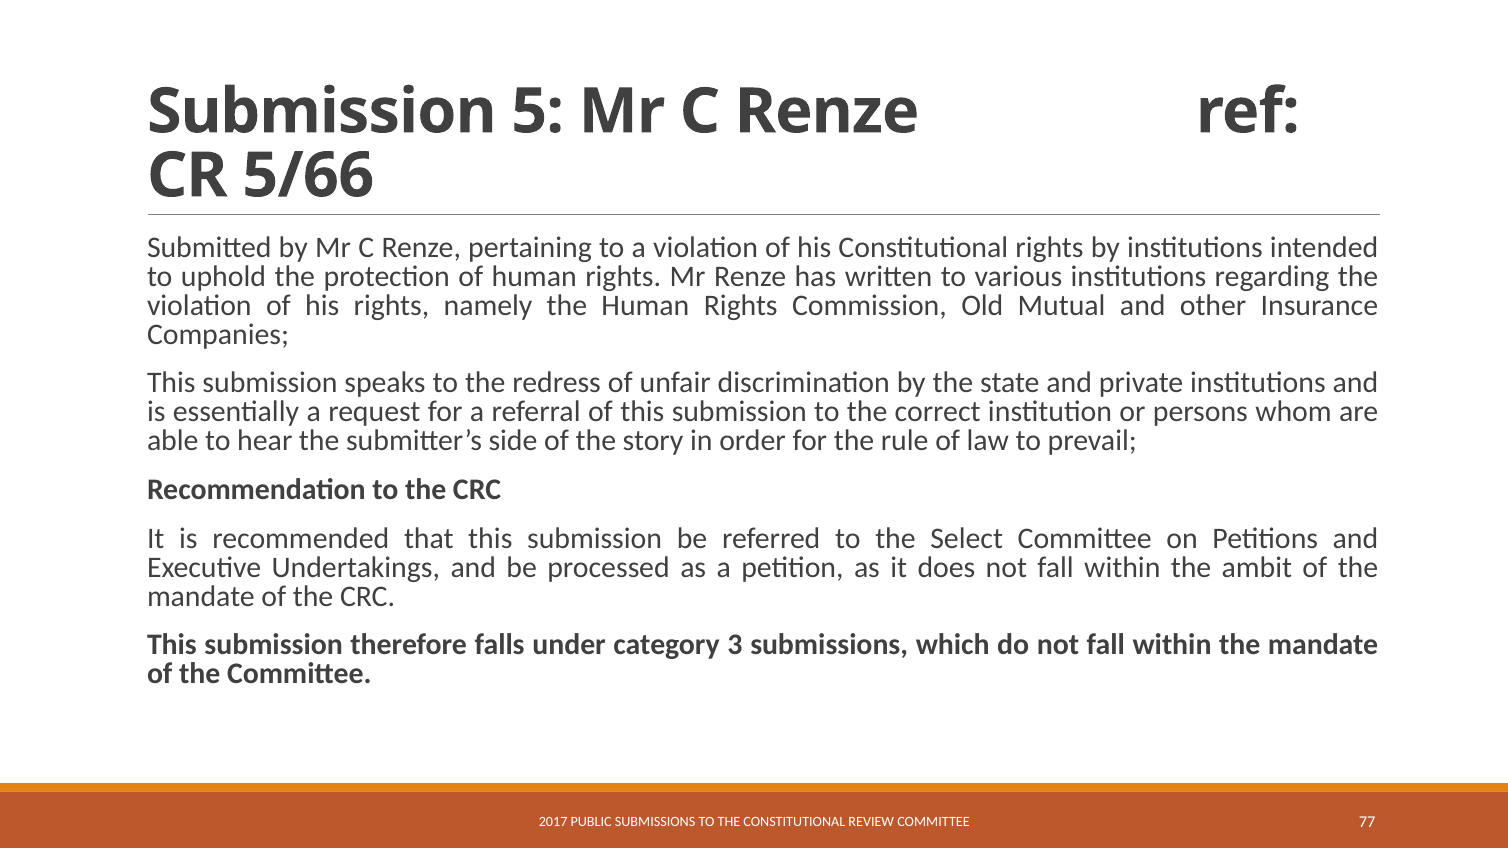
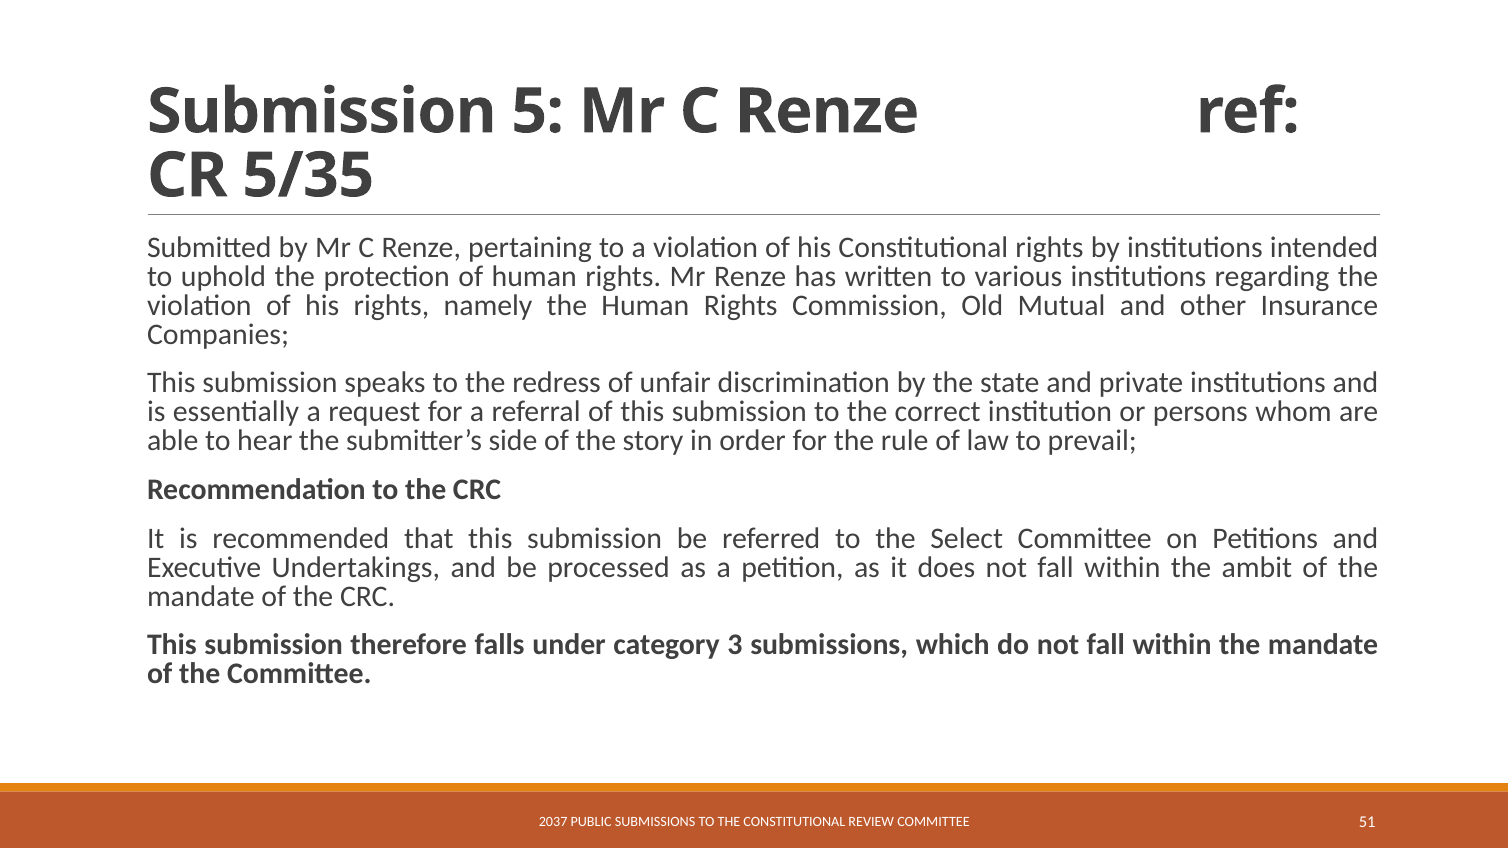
5/66: 5/66 -> 5/35
2017: 2017 -> 2037
77: 77 -> 51
